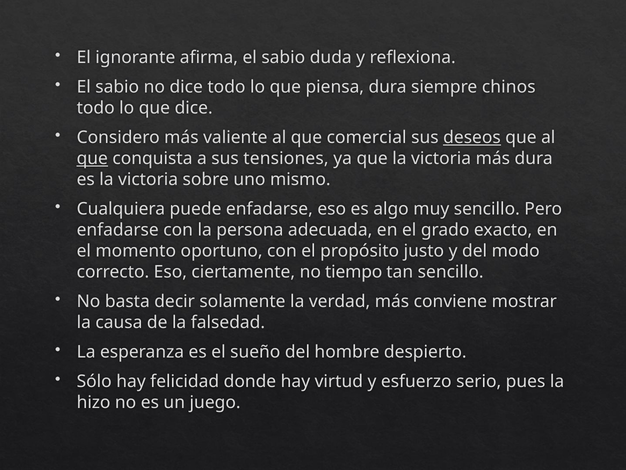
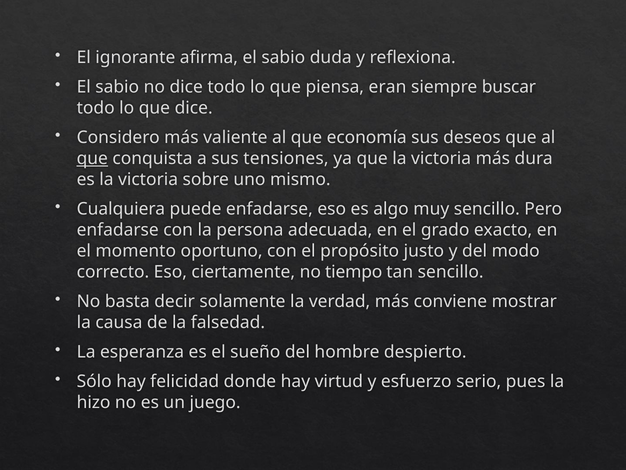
piensa dura: dura -> eran
chinos: chinos -> buscar
comercial: comercial -> economía
deseos underline: present -> none
